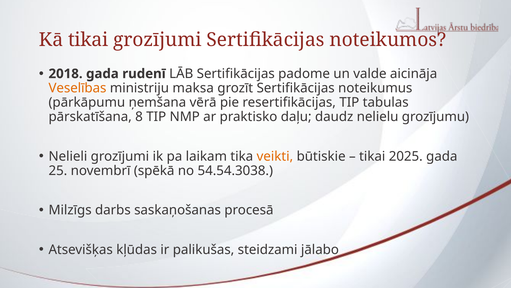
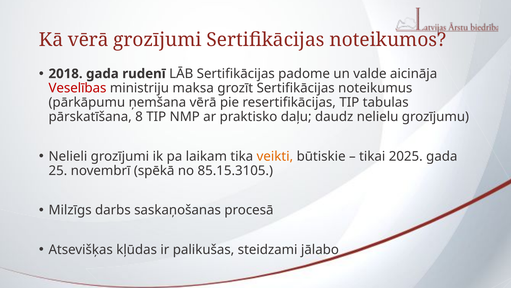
Kā tikai: tikai -> vērā
Veselības colour: orange -> red
54.54.3038: 54.54.3038 -> 85.15.3105
